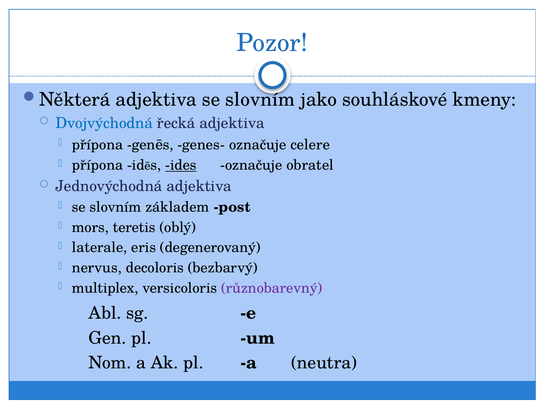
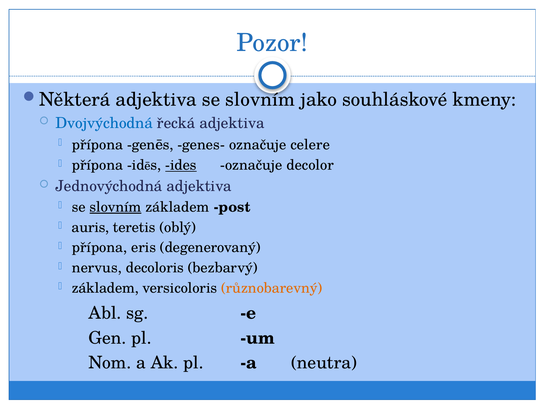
obratel: obratel -> decolor
slovním at (116, 207) underline: none -> present
mors: mors -> auris
laterale at (100, 247): laterale -> přípona
multiplex at (105, 288): multiplex -> základem
různobarevný colour: purple -> orange
